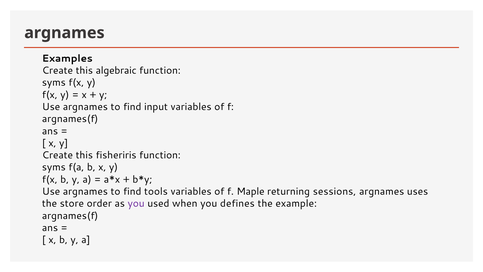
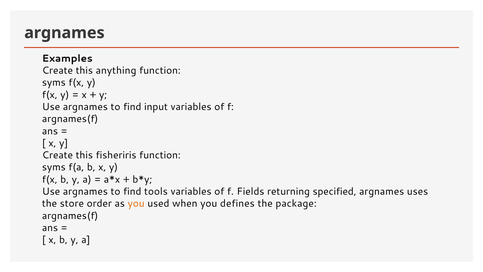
algebraic: algebraic -> anything
Maple: Maple -> Fields
sessions: sessions -> specified
you at (136, 203) colour: purple -> orange
example: example -> package
